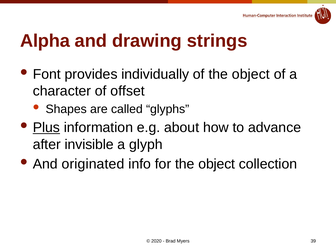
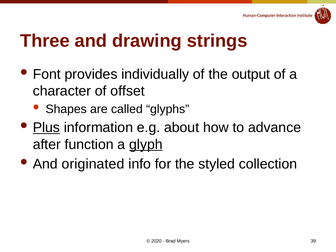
Alpha: Alpha -> Three
of the object: object -> output
invisible: invisible -> function
glyph underline: none -> present
for the object: object -> styled
